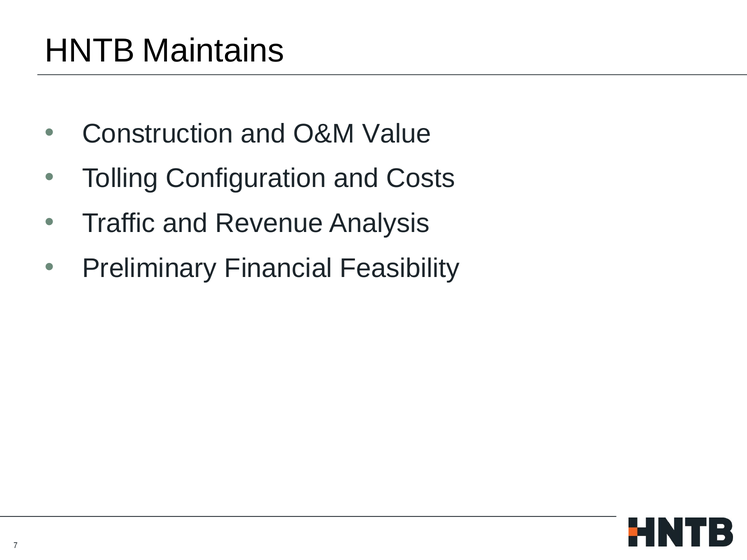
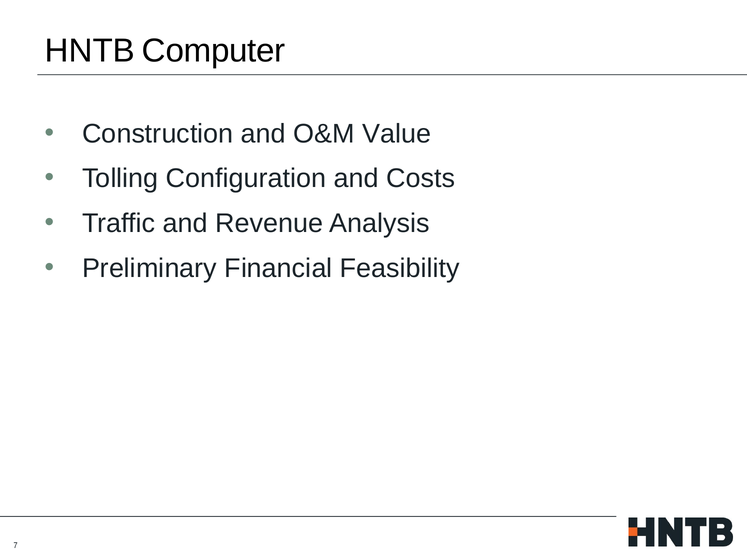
Maintains: Maintains -> Computer
